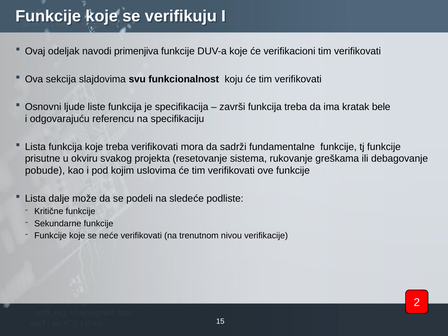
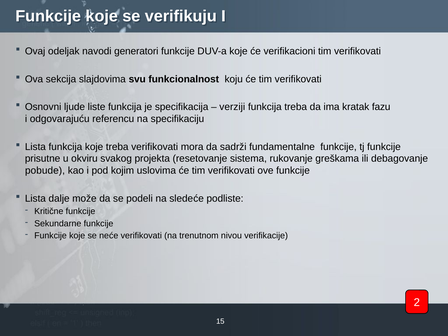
primenjiva: primenjiva -> generatori
završi: završi -> verziji
bele: bele -> fazu
